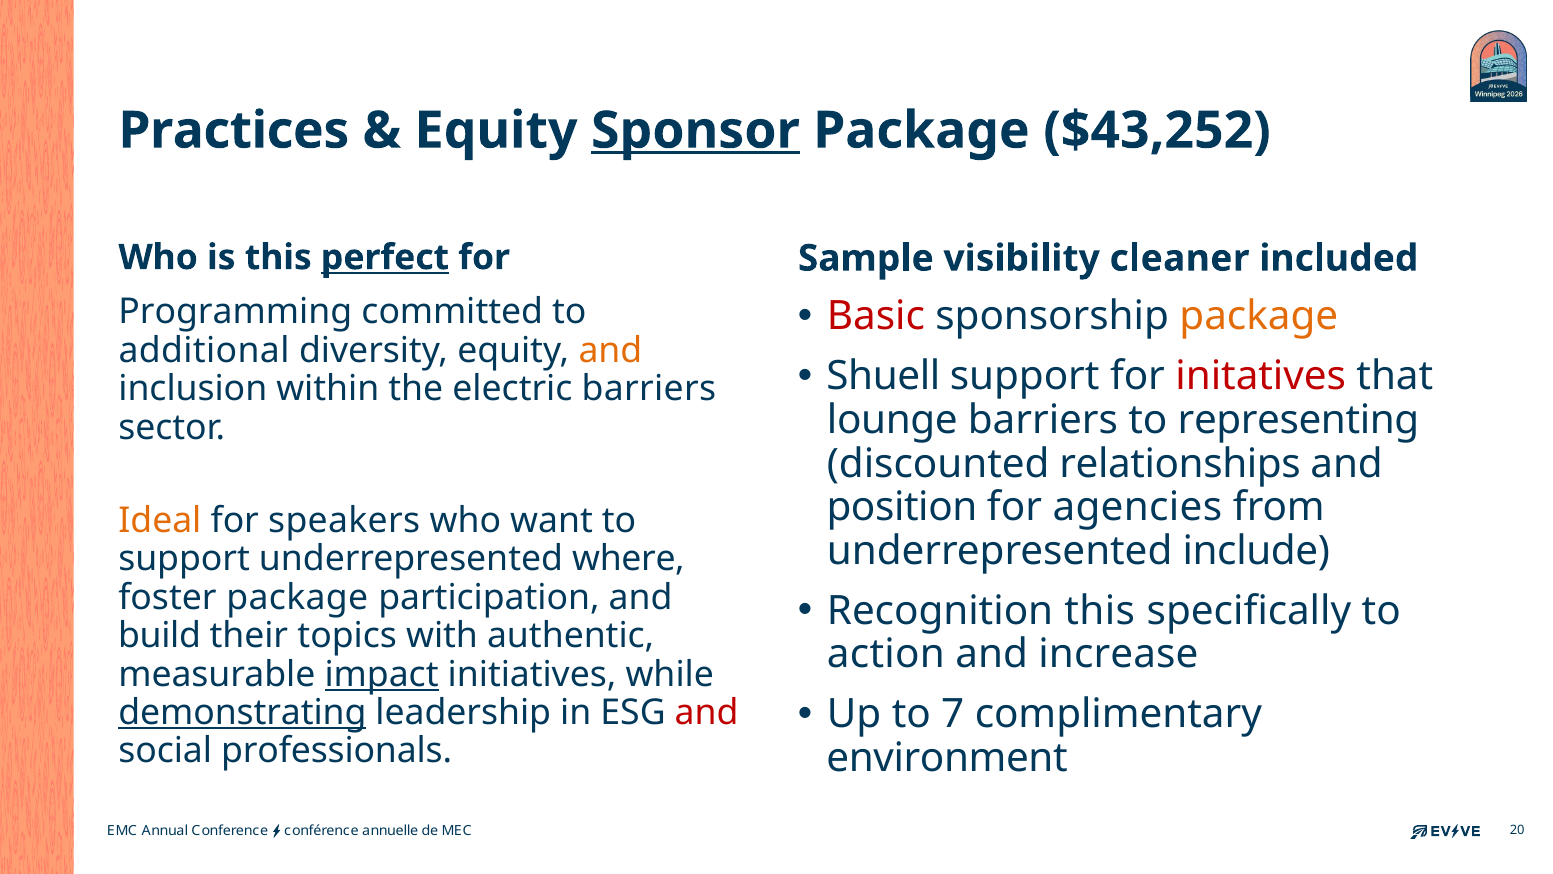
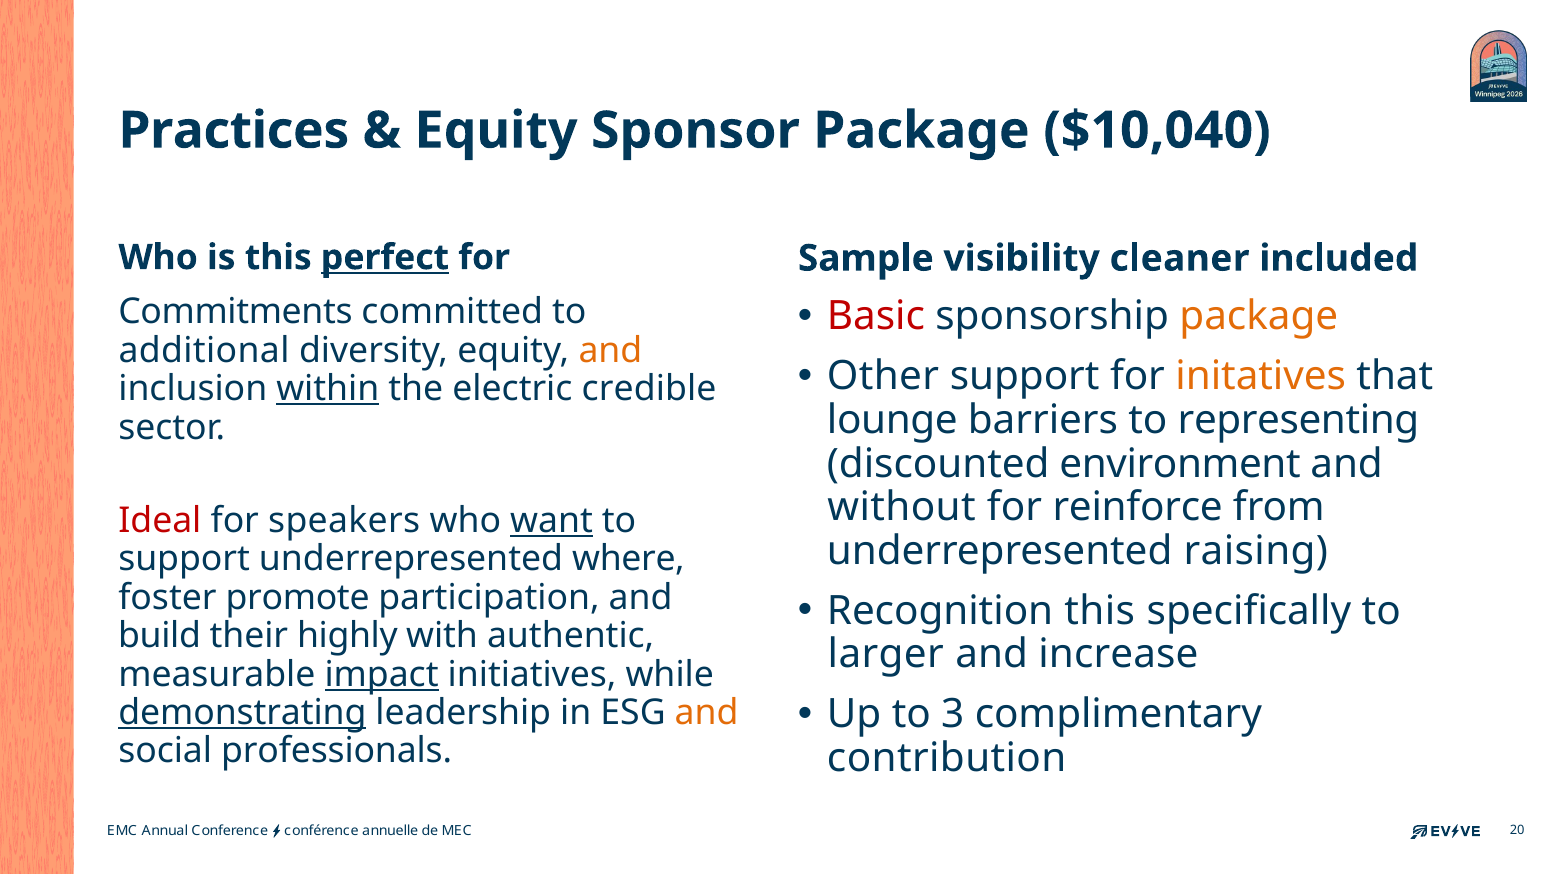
Sponsor underline: present -> none
$43,252: $43,252 -> $10,040
Programming: Programming -> Commitments
Shuell: Shuell -> Other
initatives colour: red -> orange
within underline: none -> present
electric barriers: barriers -> credible
relationships: relationships -> environment
position: position -> without
agencies: agencies -> reinforce
Ideal colour: orange -> red
want underline: none -> present
include: include -> raising
foster package: package -> promote
topics: topics -> highly
action: action -> larger
7: 7 -> 3
and at (707, 712) colour: red -> orange
environment: environment -> contribution
